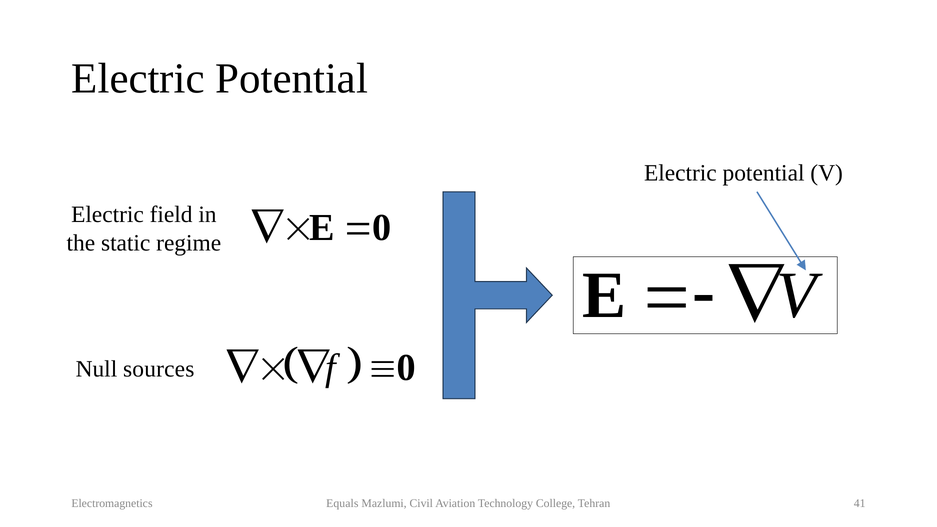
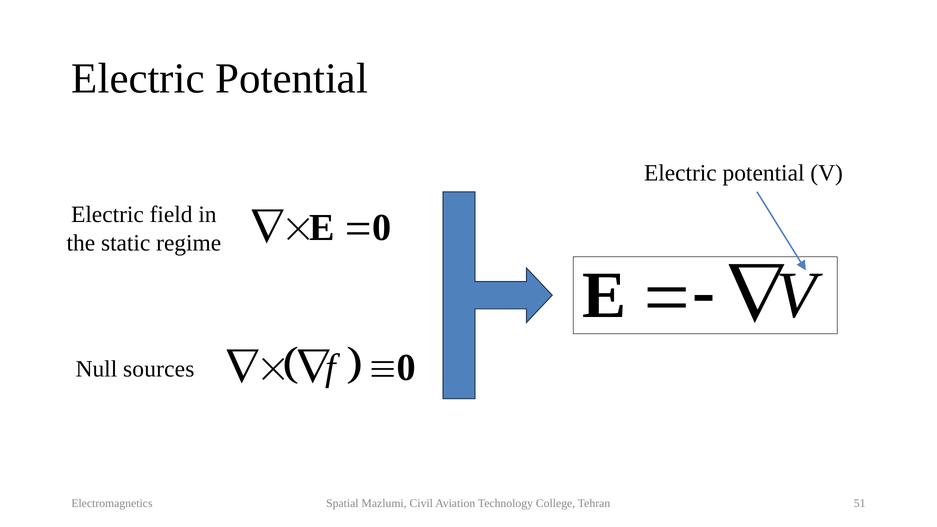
Equals: Equals -> Spatial
41: 41 -> 51
